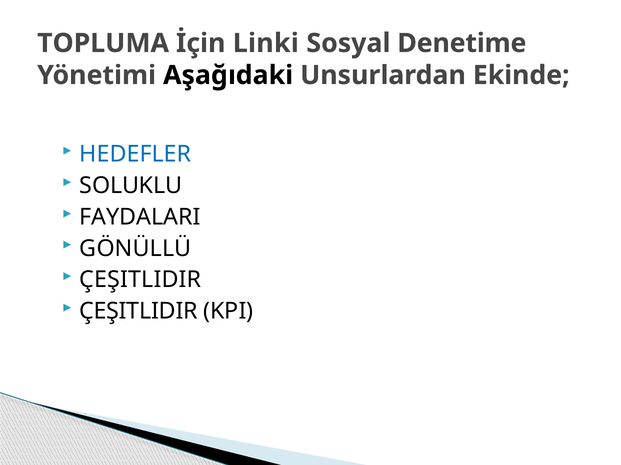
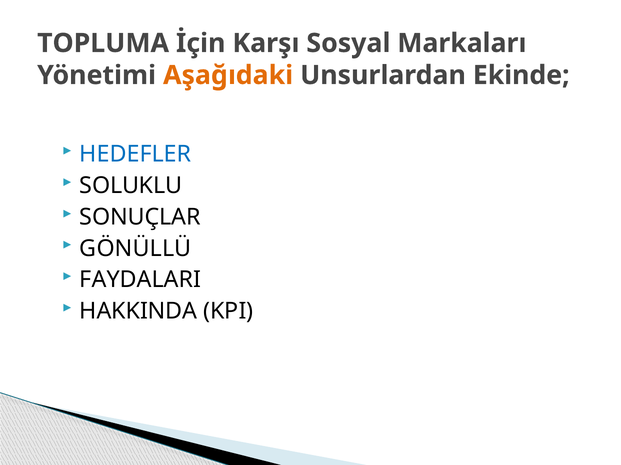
Linki: Linki -> Karşı
Denetime: Denetime -> Markaları
Aşağıdaki colour: black -> orange
FAYDALARI: FAYDALARI -> SONUÇLAR
ÇEŞITLIDIR at (140, 280): ÇEŞITLIDIR -> FAYDALARI
ÇEŞITLIDIR at (138, 312): ÇEŞITLIDIR -> HAKKINDA
